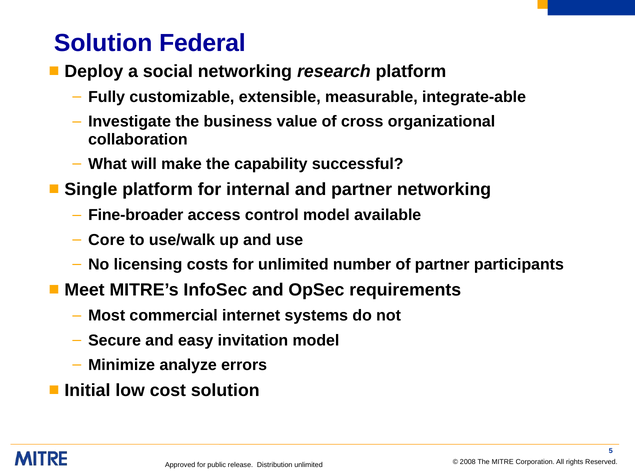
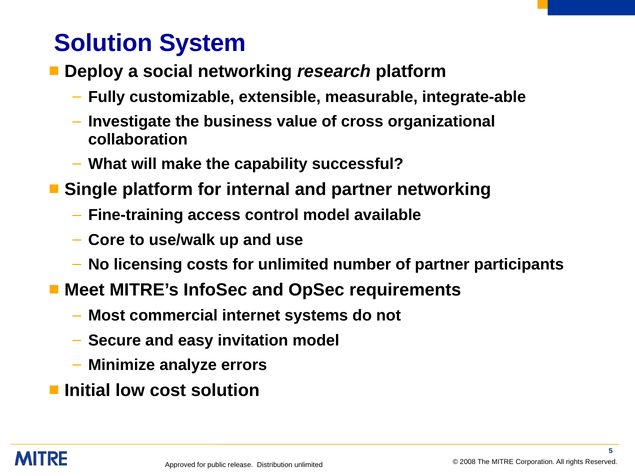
Federal: Federal -> System
Fine-broader: Fine-broader -> Fine-training
